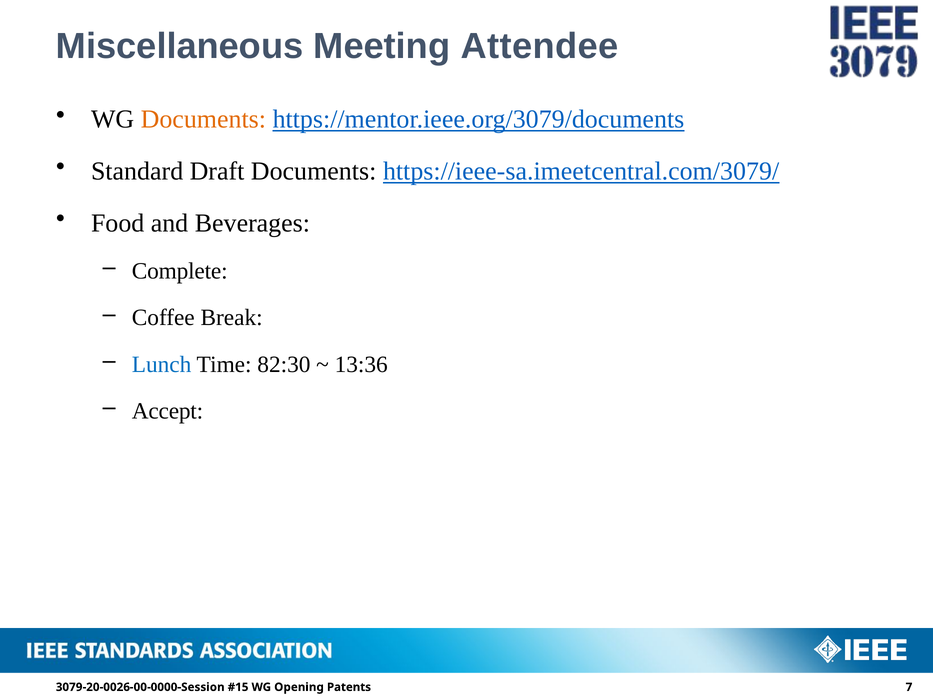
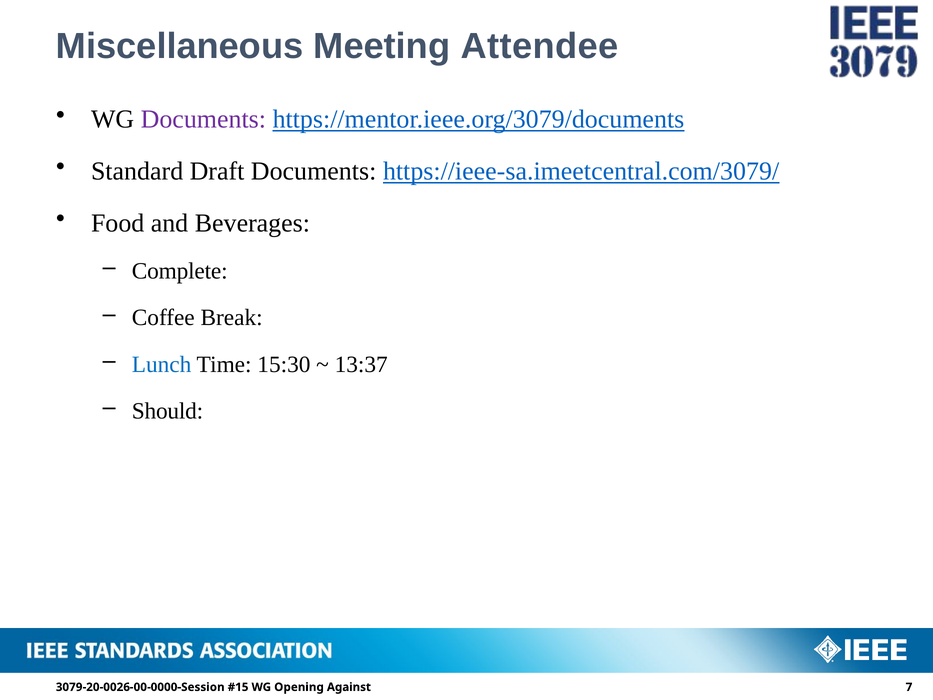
Documents at (203, 119) colour: orange -> purple
82:30: 82:30 -> 15:30
13:36: 13:36 -> 13:37
Accept: Accept -> Should
Patents: Patents -> Against
